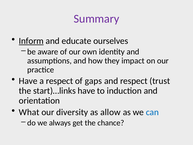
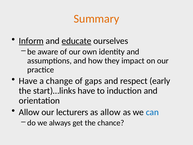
Summary colour: purple -> orange
educate underline: none -> present
a respect: respect -> change
trust: trust -> early
What at (29, 112): What -> Allow
diversity: diversity -> lecturers
